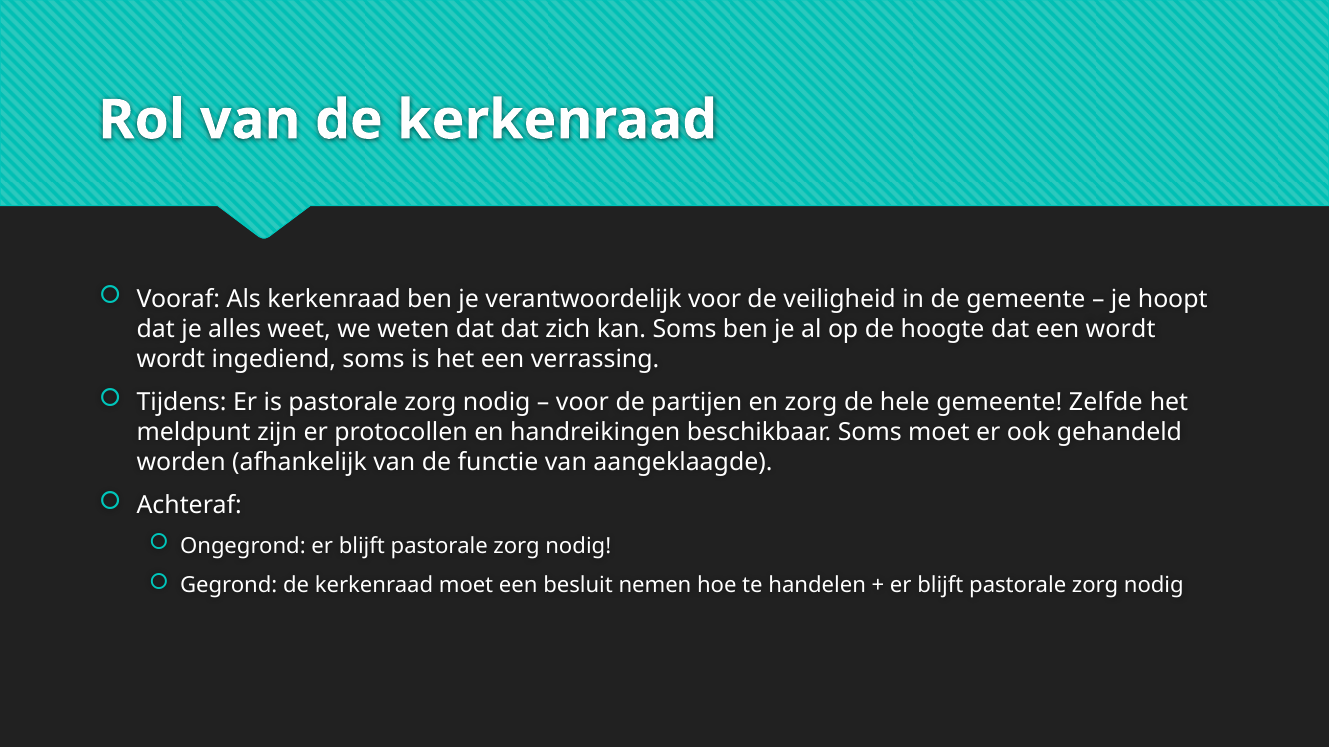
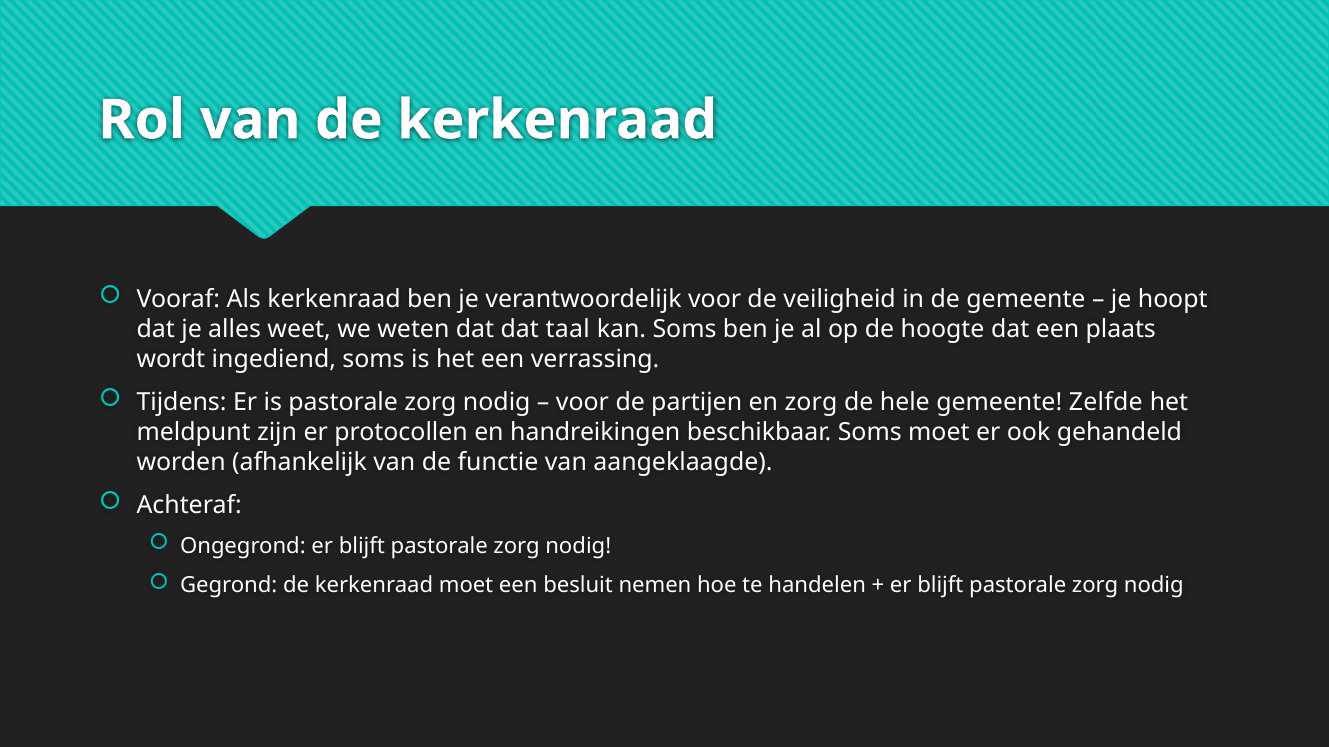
zich: zich -> taal
een wordt: wordt -> plaats
